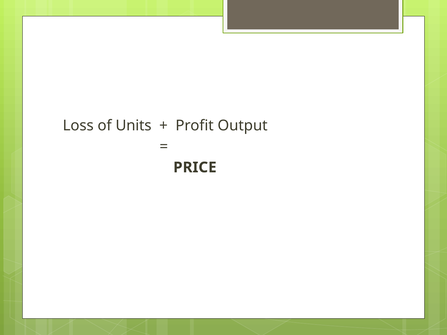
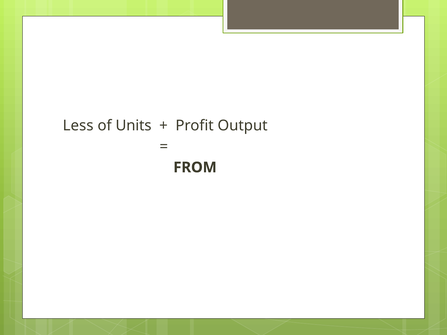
Loss: Loss -> Less
PRICE: PRICE -> FROM
